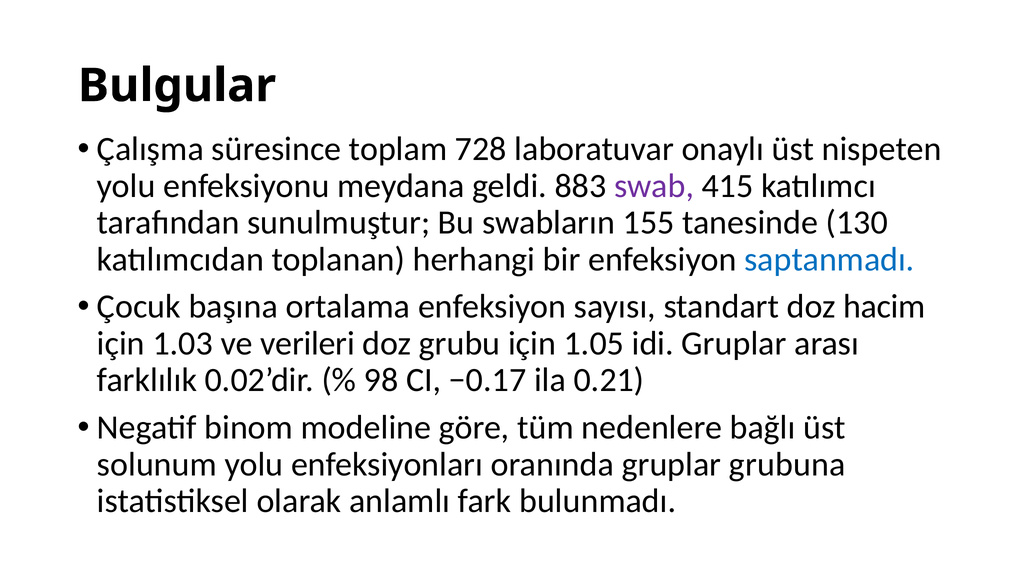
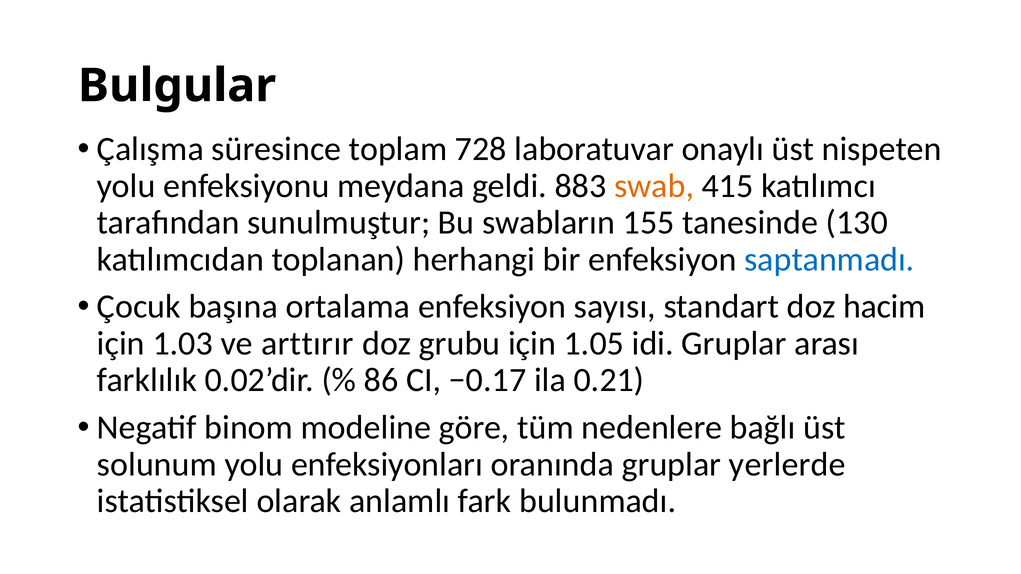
swab colour: purple -> orange
verileri: verileri -> arttırır
98: 98 -> 86
grubuna: grubuna -> yerlerde
